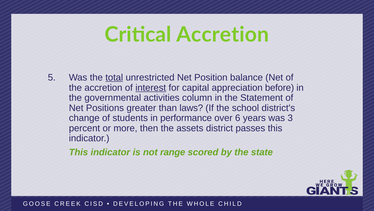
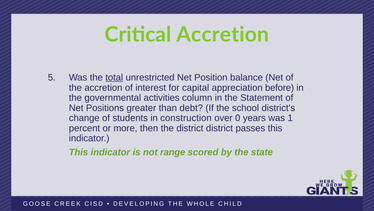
interest underline: present -> none
laws: laws -> debt
performance: performance -> construction
over 6: 6 -> 0
3: 3 -> 1
the assets: assets -> district
